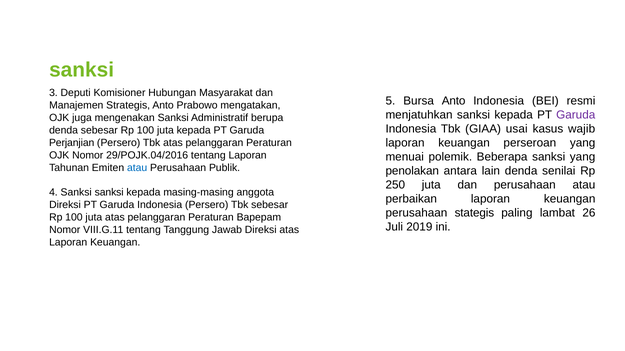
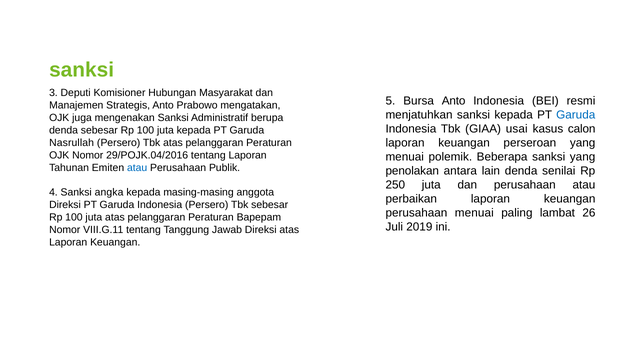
Garuda at (576, 115) colour: purple -> blue
wajib: wajib -> calon
Perjanjian: Perjanjian -> Nasrullah
Sanksi sanksi: sanksi -> angka
perusahaan stategis: stategis -> menuai
